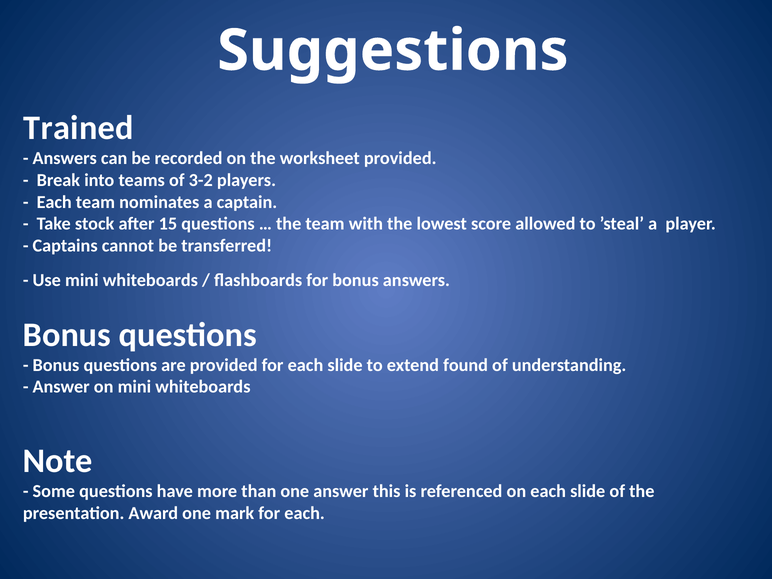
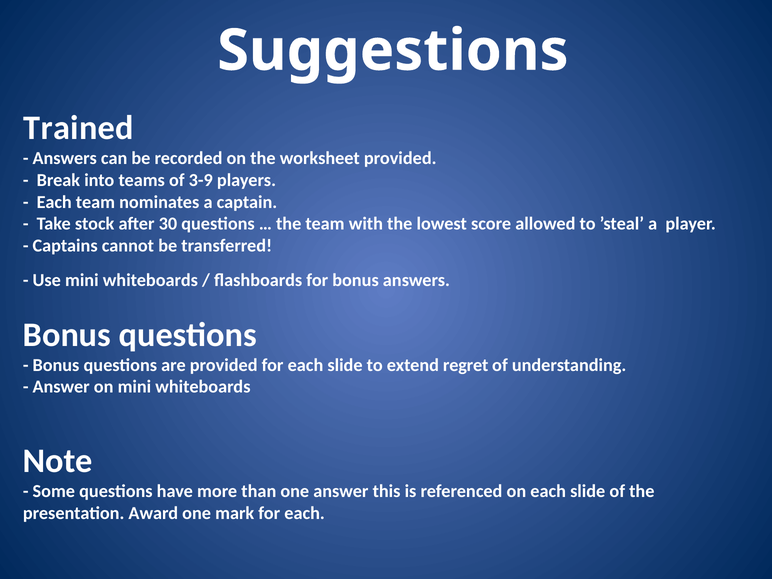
3-2: 3-2 -> 3-9
15: 15 -> 30
found: found -> regret
